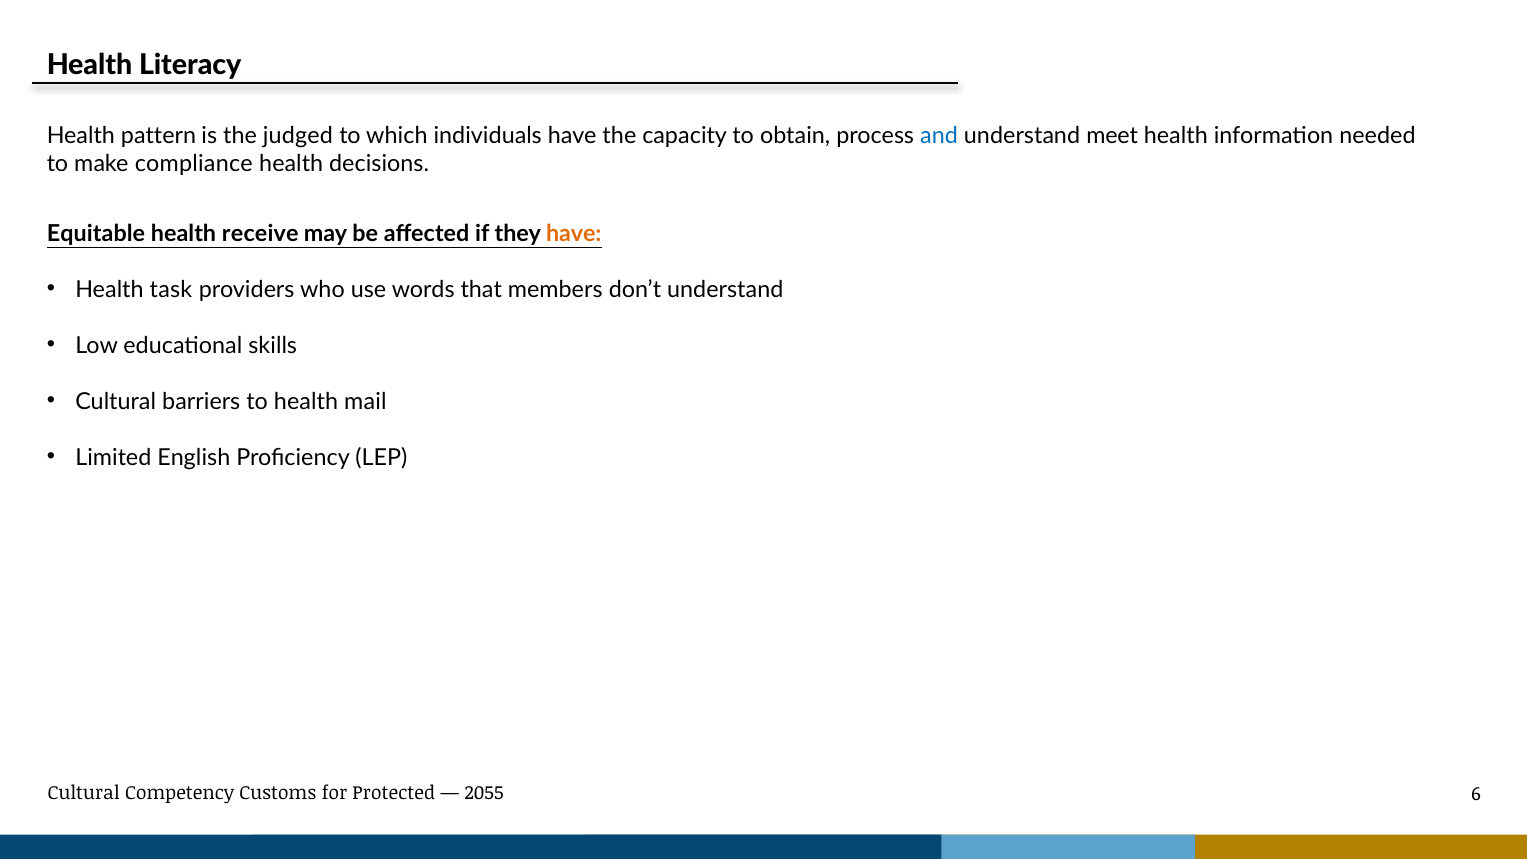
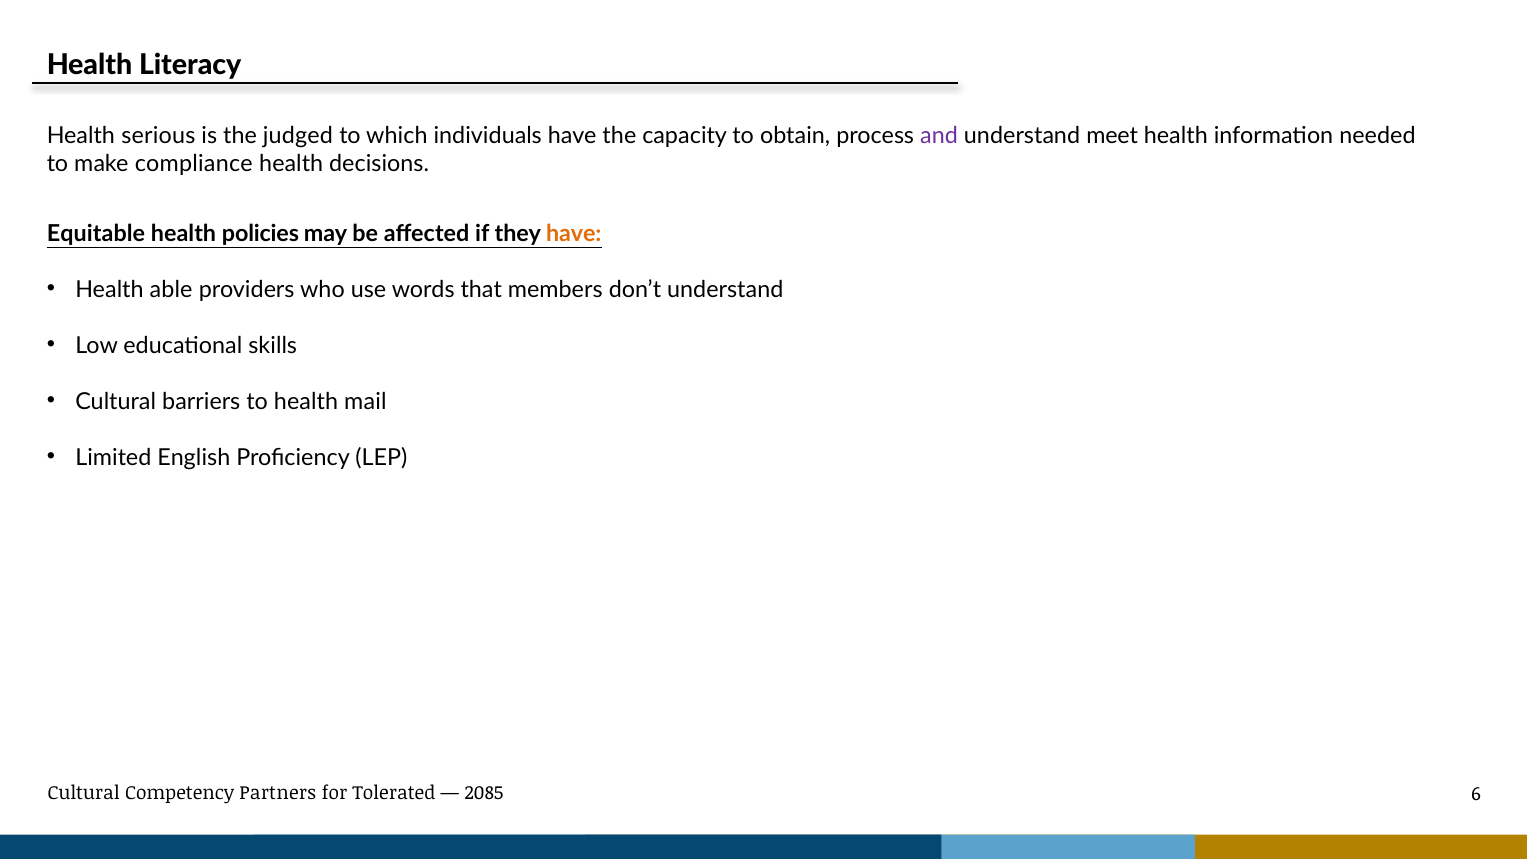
pattern: pattern -> serious
and colour: blue -> purple
receive: receive -> policies
task: task -> able
Customs: Customs -> Partners
Protected: Protected -> Tolerated
2055: 2055 -> 2085
